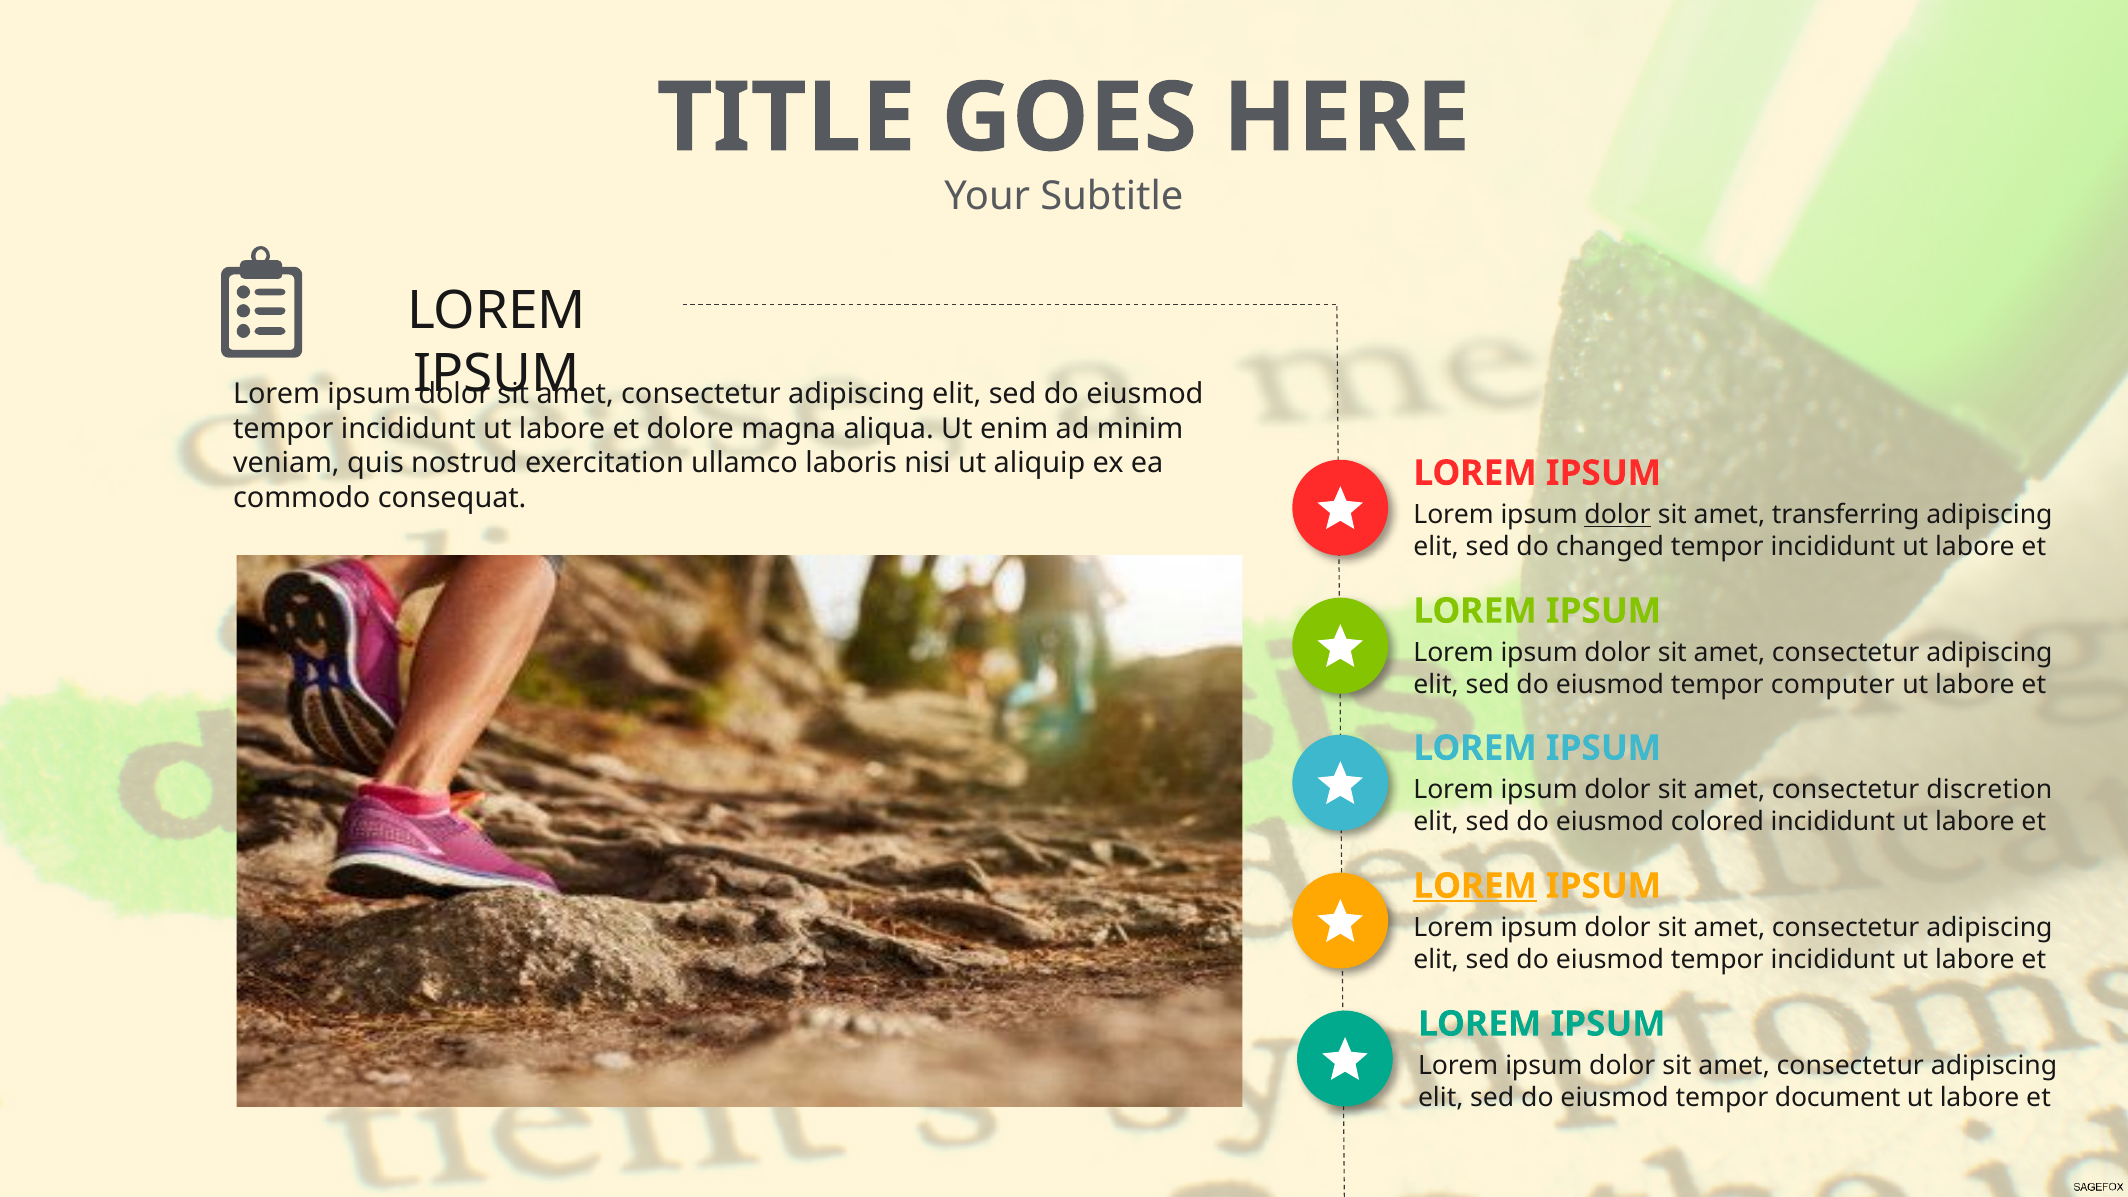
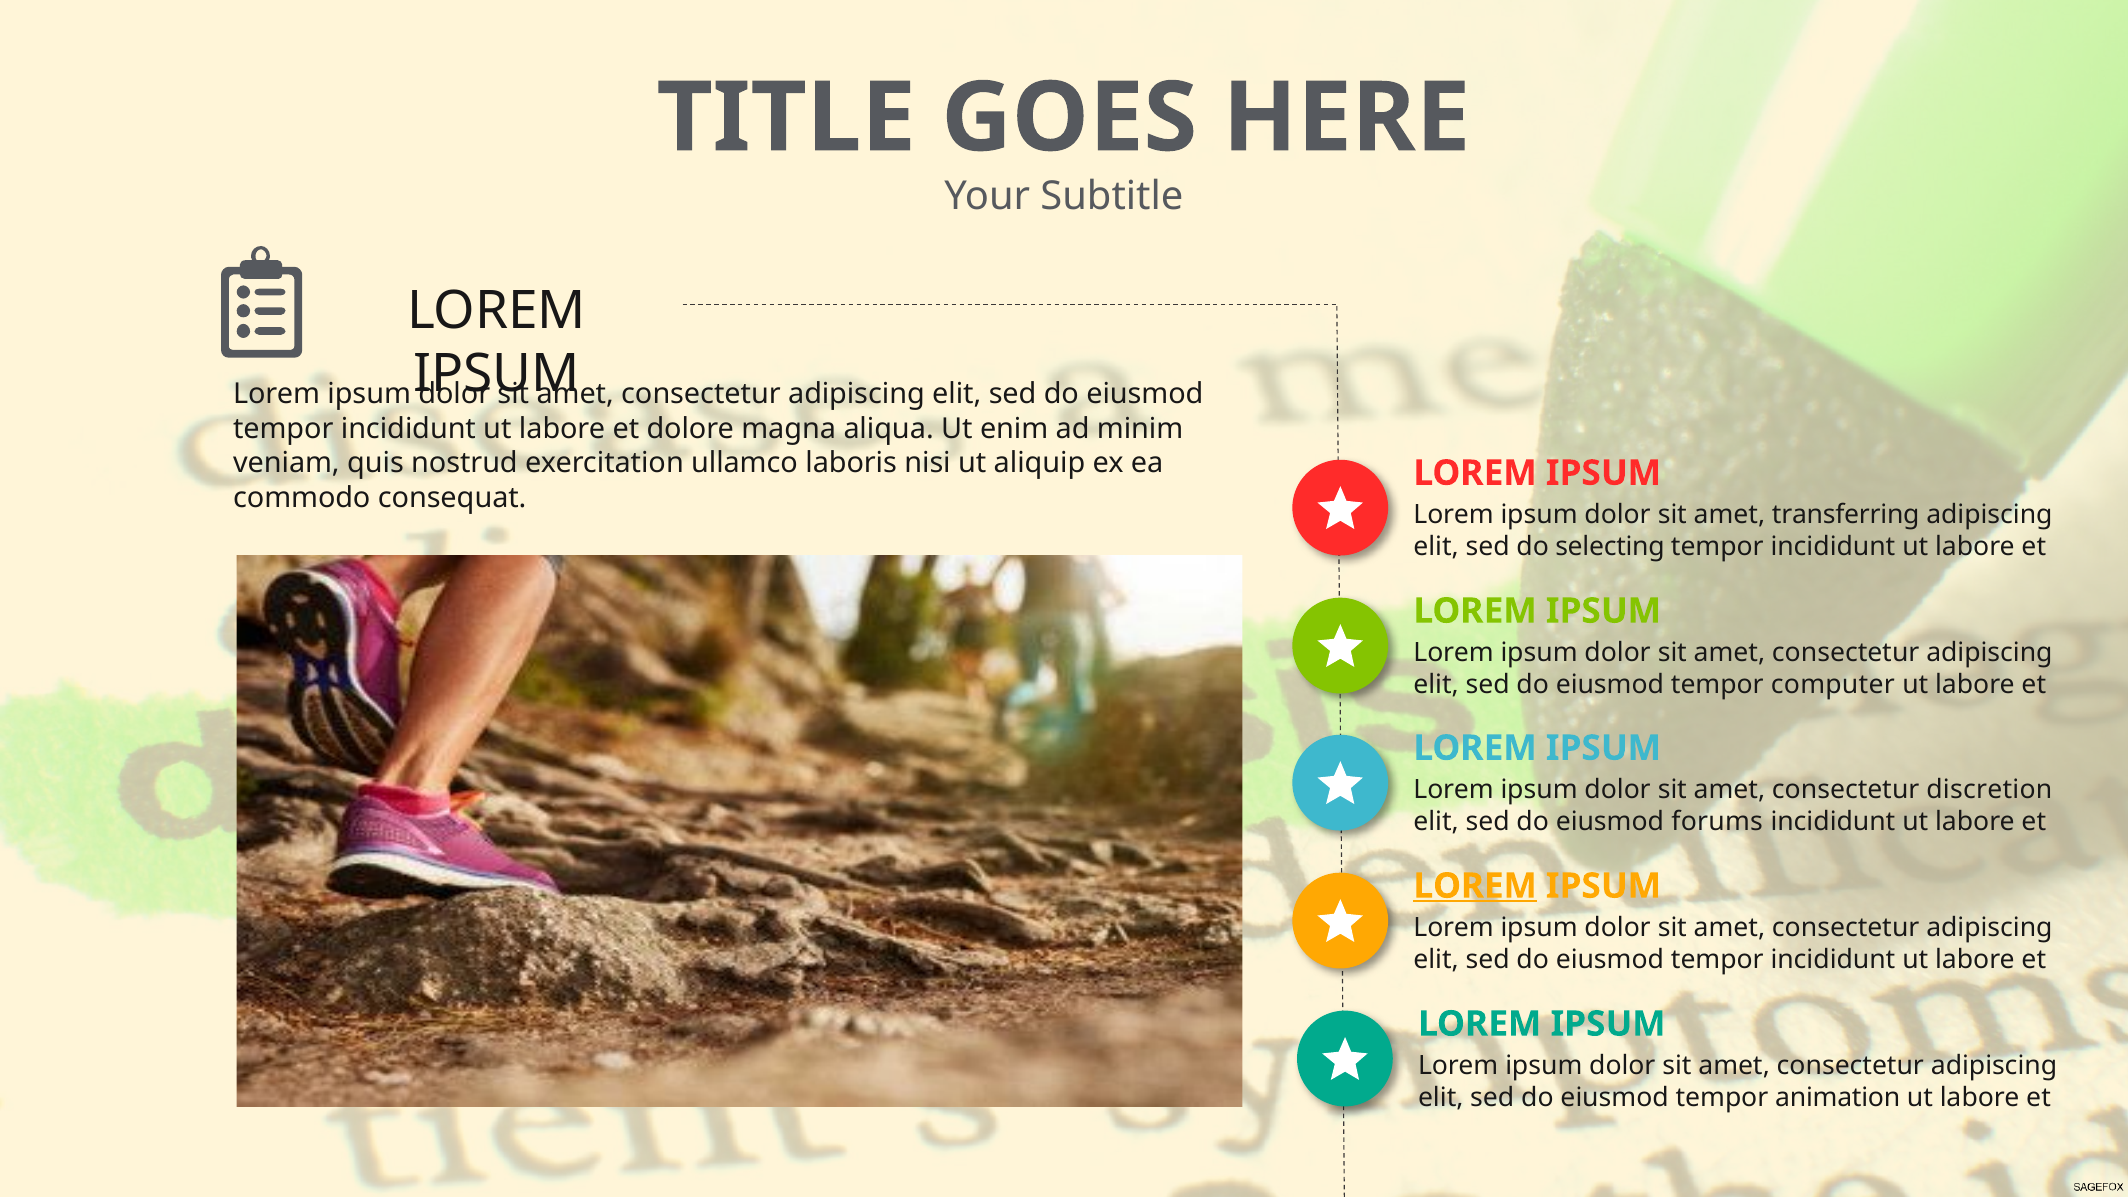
dolor at (1618, 515) underline: present -> none
changed: changed -> selecting
colored: colored -> forums
document: document -> animation
